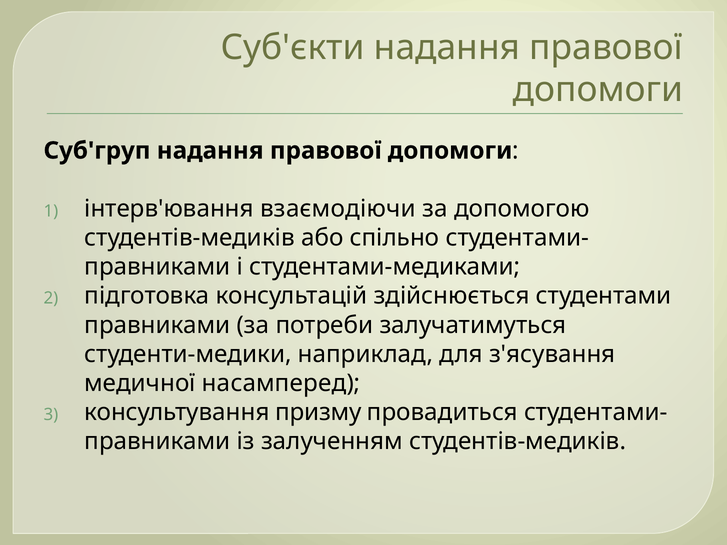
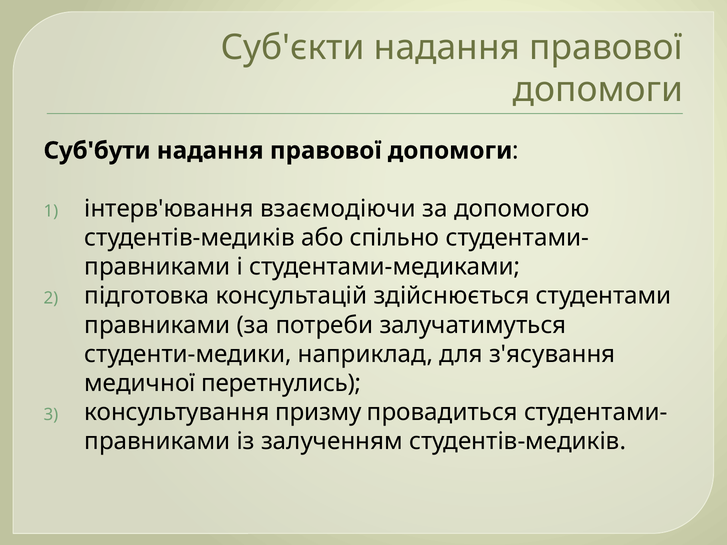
Суб'груп: Суб'груп -> Суб'бути
насамперед: насамперед -> перетнулись
